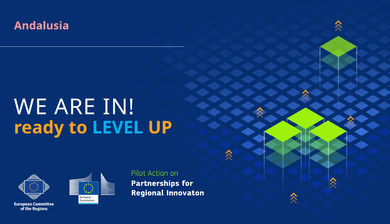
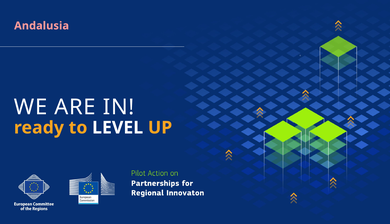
LEVEL colour: light blue -> white
